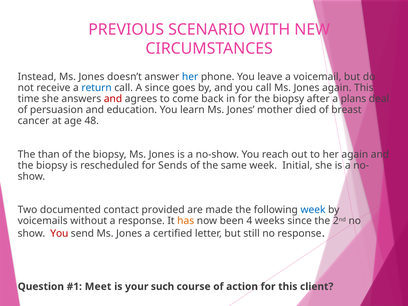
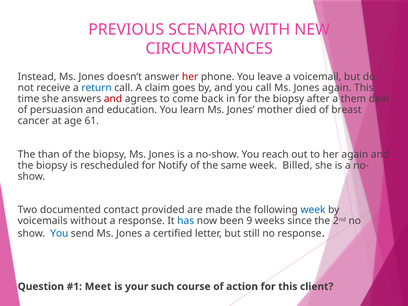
her at (190, 77) colour: blue -> red
A since: since -> claim
plans: plans -> them
48: 48 -> 61
Sends: Sends -> Notify
Initial: Initial -> Billed
has colour: orange -> blue
4: 4 -> 9
You at (59, 234) colour: red -> blue
